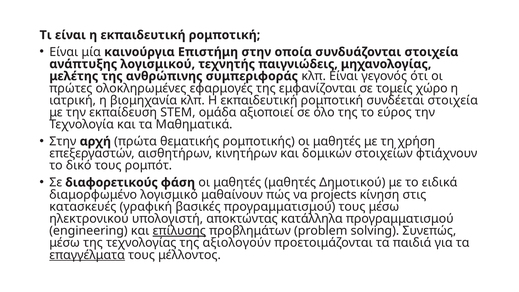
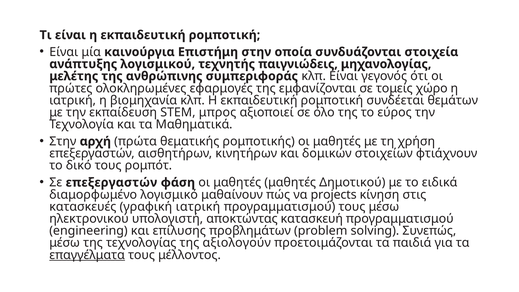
συνδέεται στοιχεία: στοιχεία -> θεμάτων
ομάδα: ομάδα -> μπρος
Σε διαφορετικούς: διαφορετικούς -> επεξεργαστών
γραφική βασικές: βασικές -> ιατρική
κατάλληλα: κατάλληλα -> κατασκευή
επίλυσης underline: present -> none
